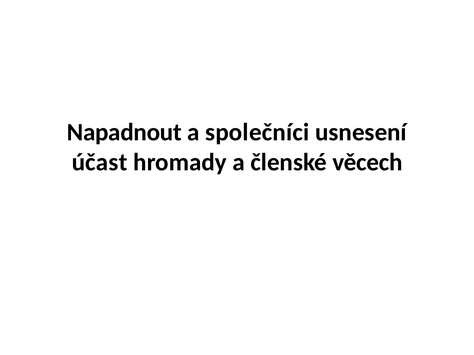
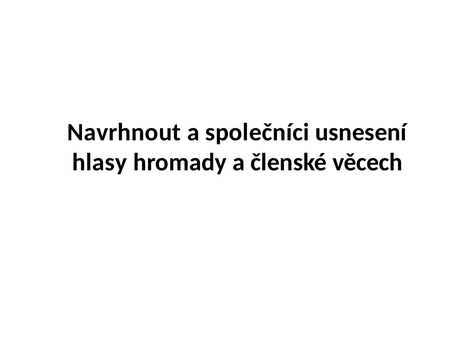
Napadnout: Napadnout -> Navrhnout
účast: účast -> hlasy
